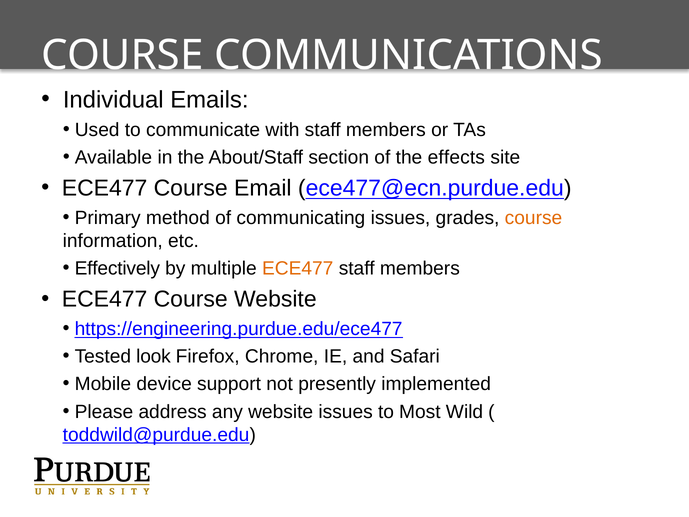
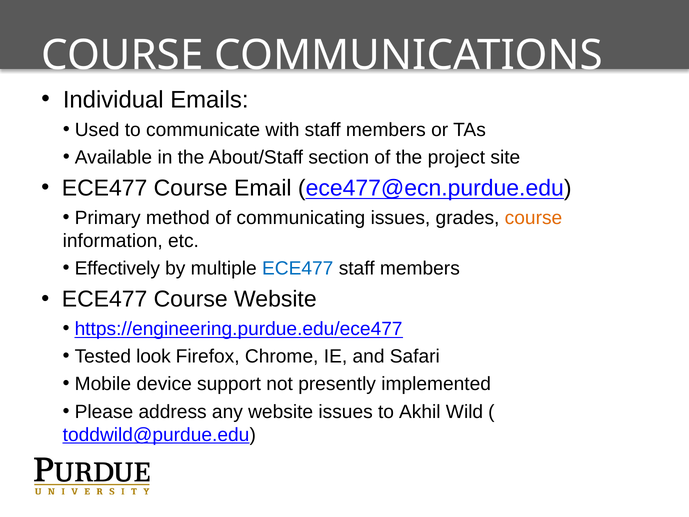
effects: effects -> project
ECE477 at (298, 268) colour: orange -> blue
Most: Most -> Akhil
